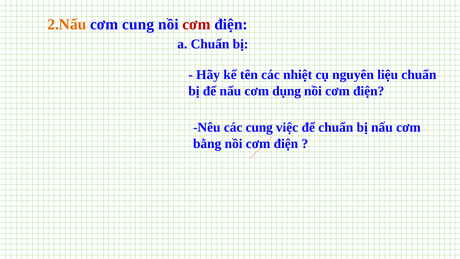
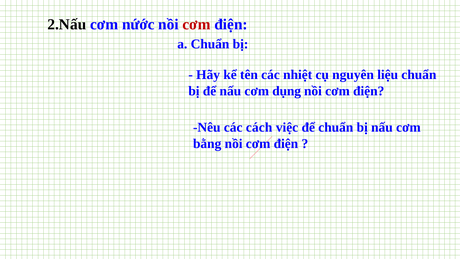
2.Nấu colour: orange -> black
cơm cung: cung -> nứớc
các cung: cung -> cách
